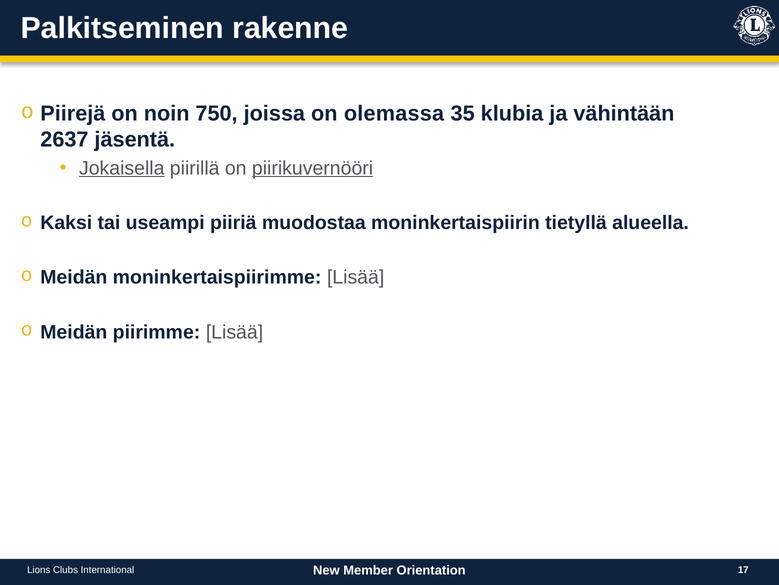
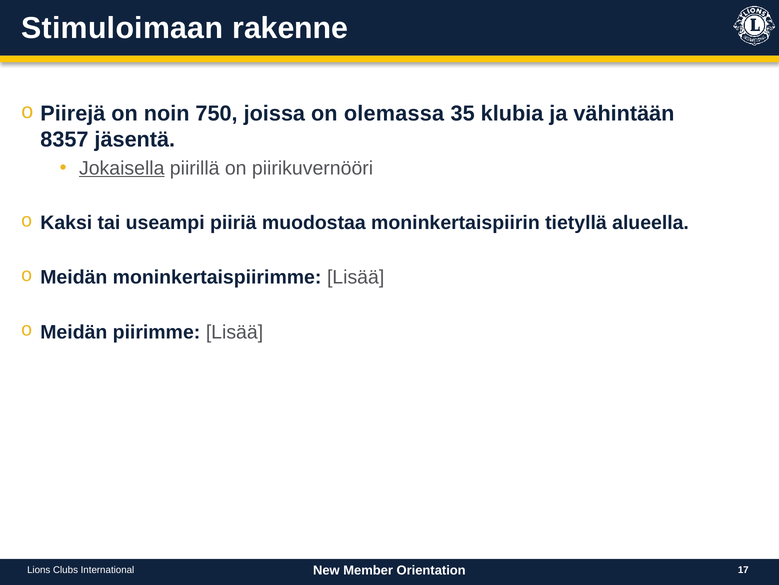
Palkitseminen: Palkitseminen -> Stimuloimaan
2637: 2637 -> 8357
piirikuvernööri underline: present -> none
